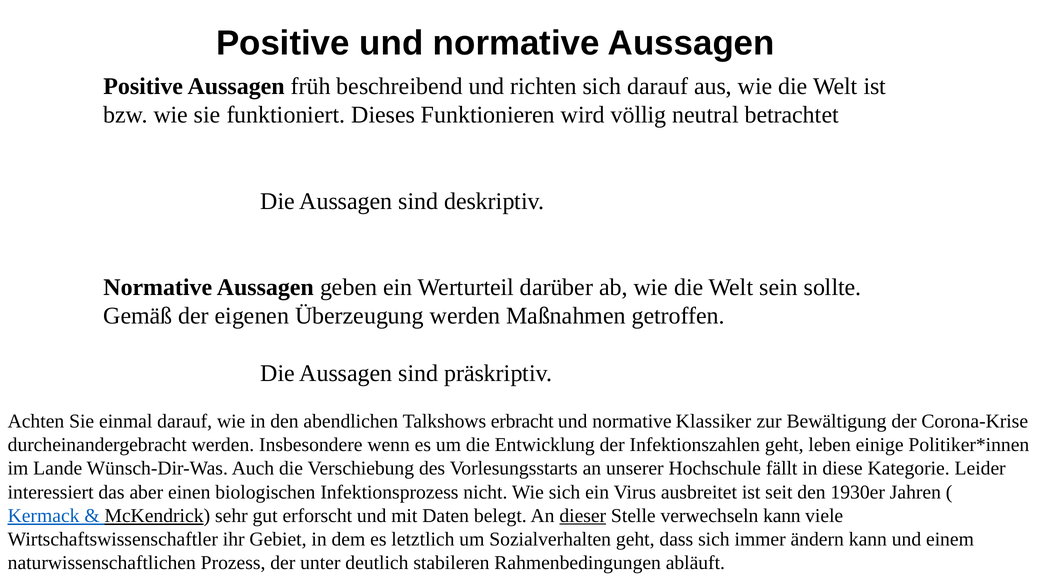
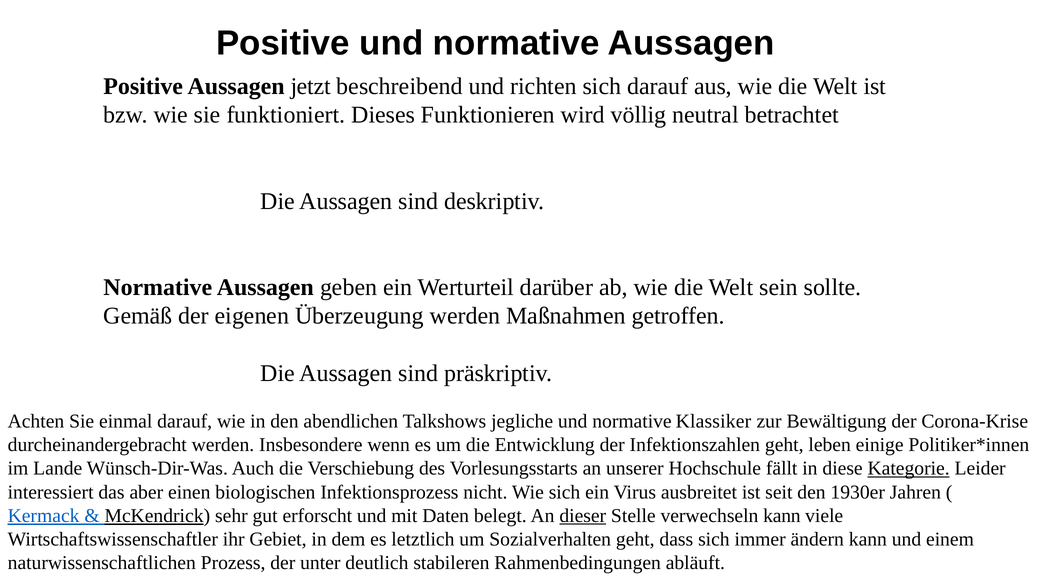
früh: früh -> jetzt
erbracht: erbracht -> jegliche
Kategorie underline: none -> present
